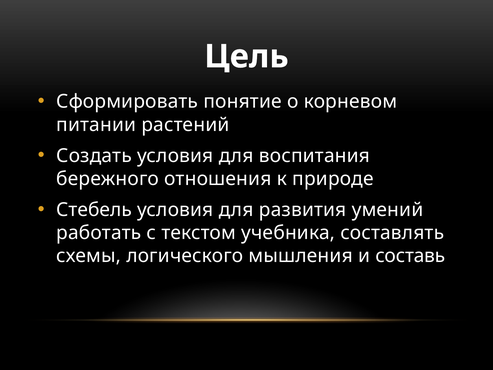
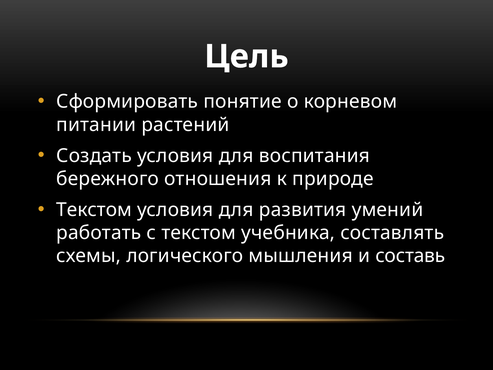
Стебель at (94, 210): Стебель -> Текстом
